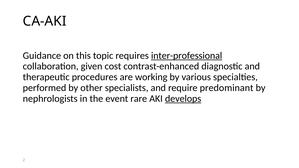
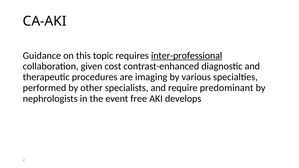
working: working -> imaging
rare: rare -> free
develops underline: present -> none
